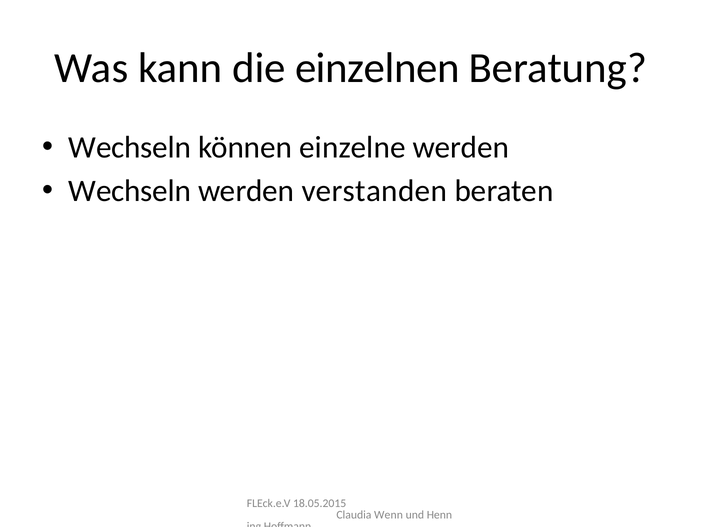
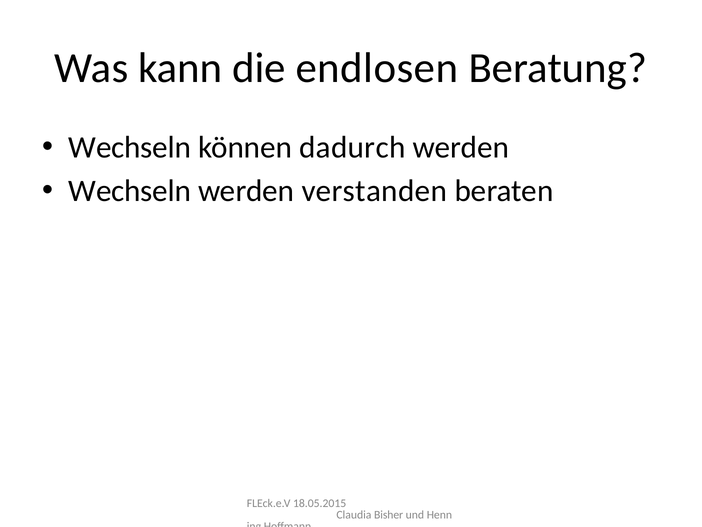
einzelnen: einzelnen -> endlosen
einzelne: einzelne -> dadurch
Wenn: Wenn -> Bisher
